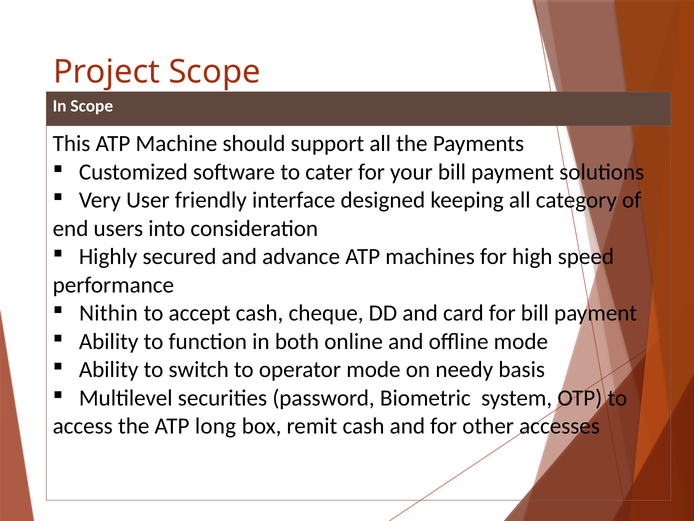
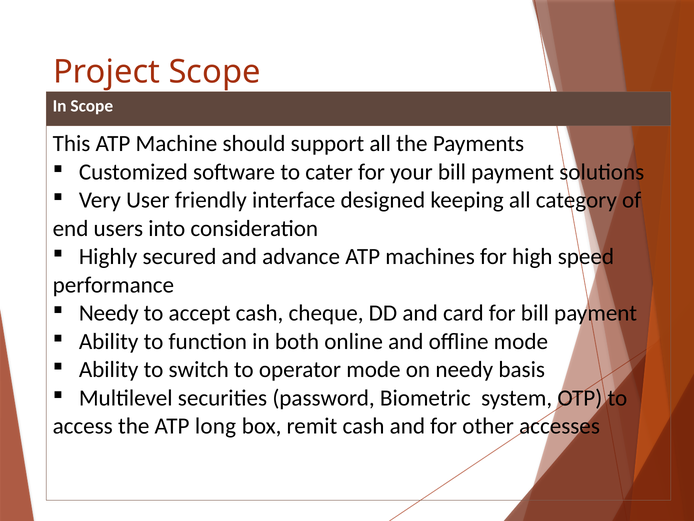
Nithin at (109, 313): Nithin -> Needy
